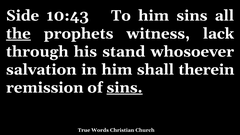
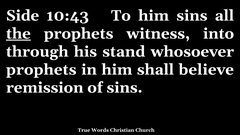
lack: lack -> into
salvation at (41, 70): salvation -> prophets
therein: therein -> believe
sins at (125, 88) underline: present -> none
